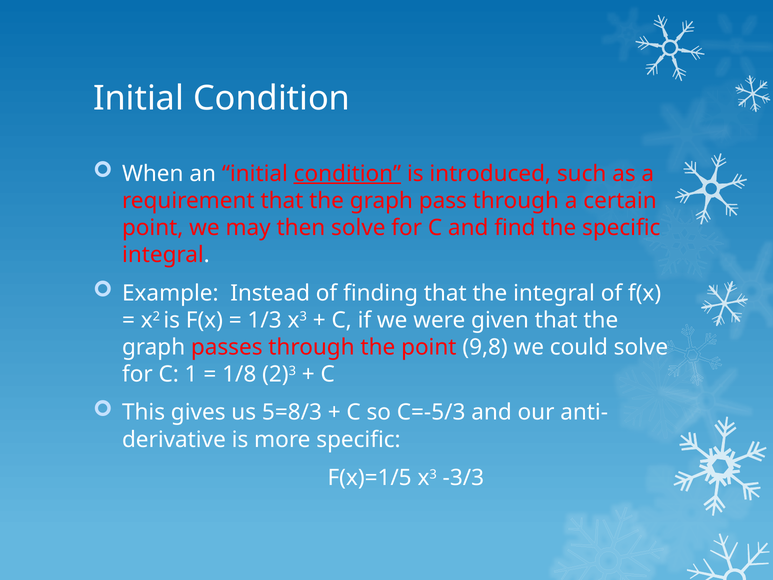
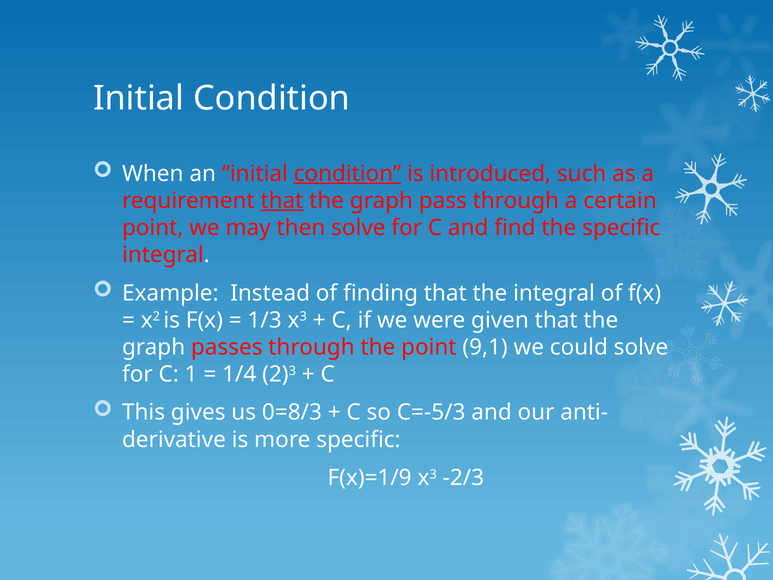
that at (282, 201) underline: none -> present
9,8: 9,8 -> 9,1
1/8: 1/8 -> 1/4
5=8/3: 5=8/3 -> 0=8/3
F(x)=1/5: F(x)=1/5 -> F(x)=1/9
-3/3: -3/3 -> -2/3
